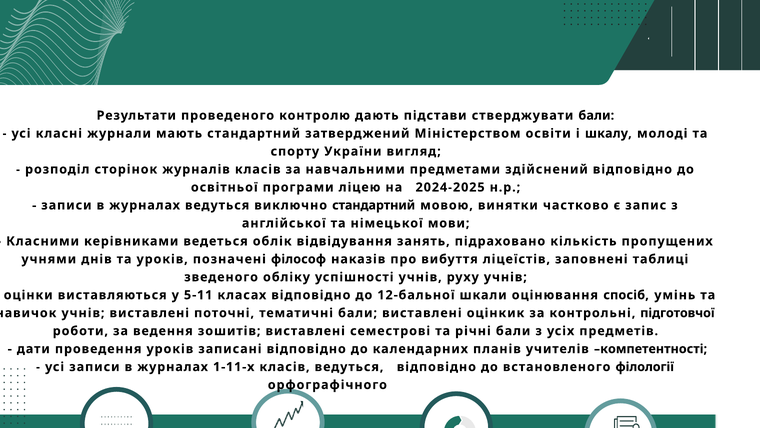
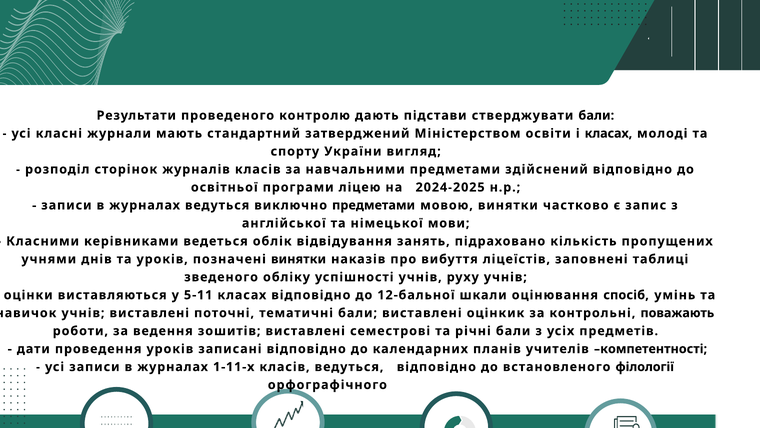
і шкалу: шкалу -> класах
виключно стандартний: стандартний -> предметами
позначені філософ: філософ -> винятки
підготовчої: підготовчої -> поважають
